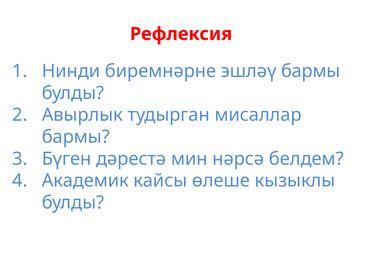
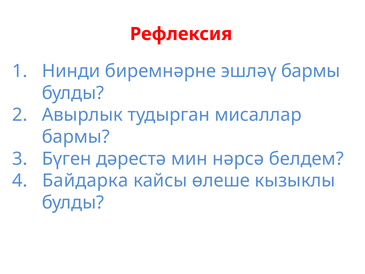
Академик: Академик -> Байдарка
